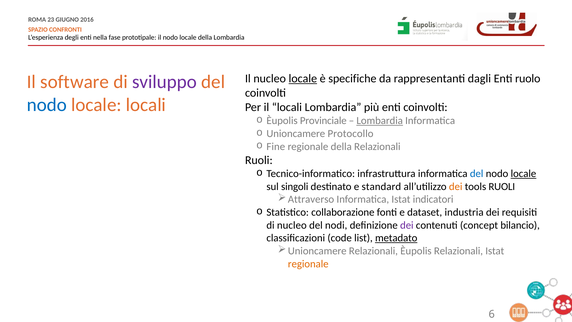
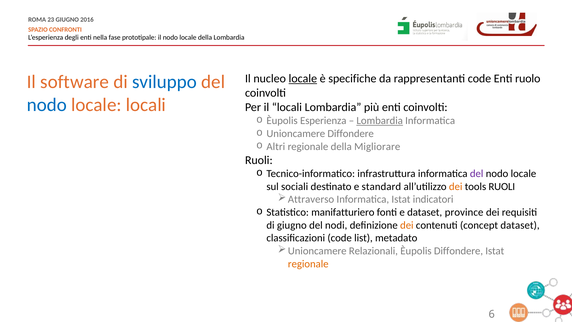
rappresentanti dagli: dagli -> code
sviluppo colour: purple -> blue
Provinciale: Provinciale -> Esperienza
Unioncamere Protocollo: Protocollo -> Diffondere
Fine: Fine -> Altri
della Relazionali: Relazionali -> Migliorare
del at (477, 174) colour: blue -> purple
locale at (523, 174) underline: present -> none
singoli: singoli -> sociali
collaborazione: collaborazione -> manifatturiero
industria: industria -> province
di nucleo: nucleo -> giugno
dei at (407, 225) colour: purple -> orange
concept bilancio: bilancio -> dataset
metadato underline: present -> none
Èupolis Relazionali: Relazionali -> Diffondere
